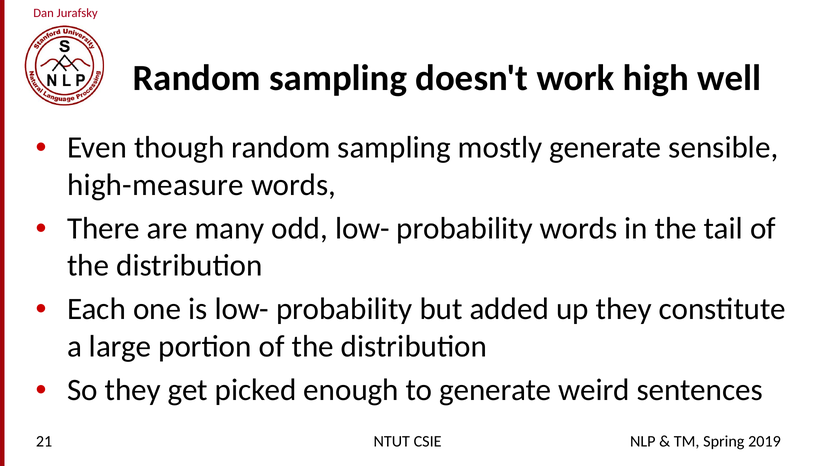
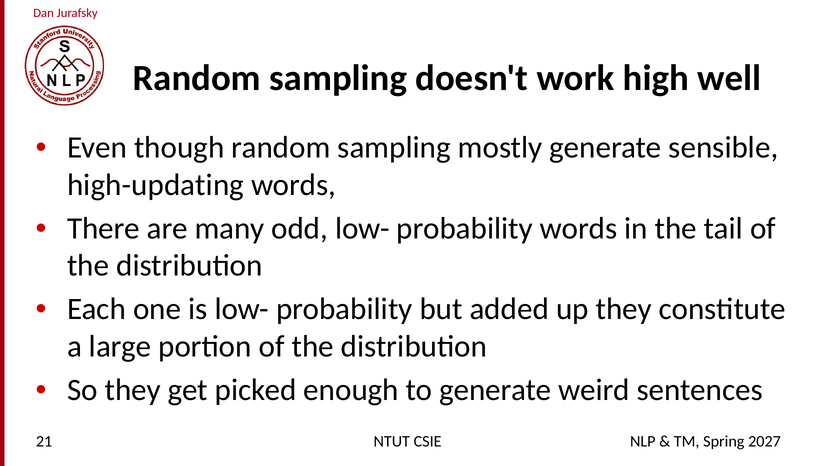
high-measure: high-measure -> high-updating
2019: 2019 -> 2027
